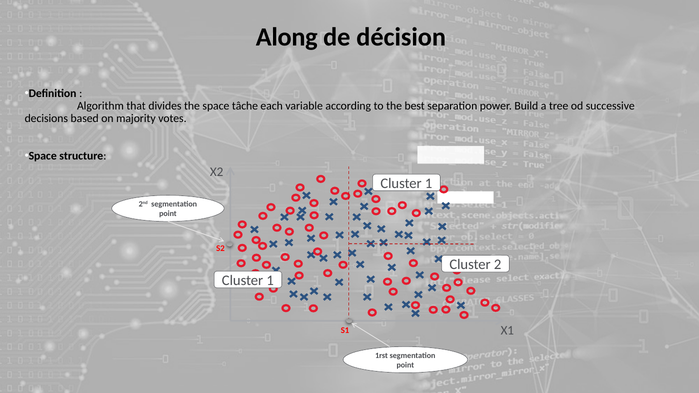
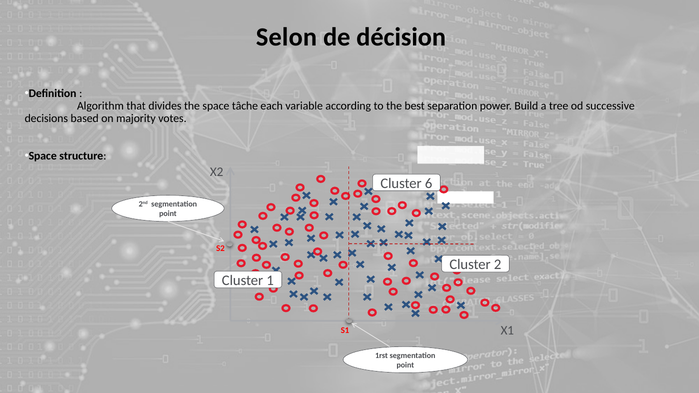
Along: Along -> Selon
1 at (429, 184): 1 -> 6
